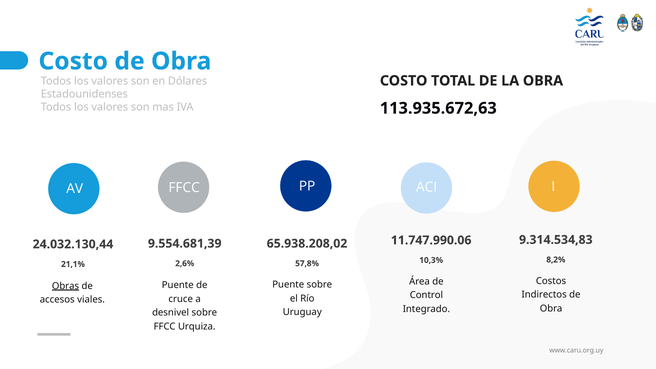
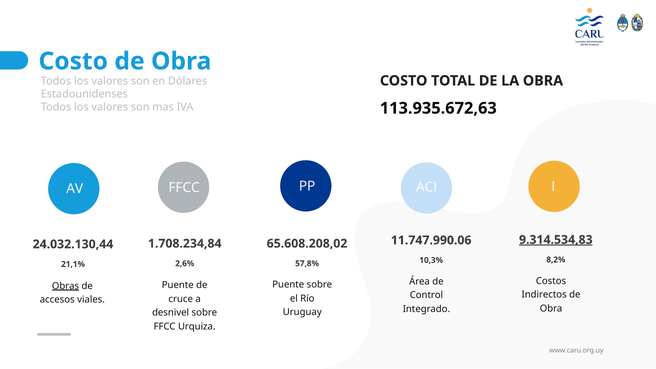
9.314.534,83 underline: none -> present
9.554.681,39: 9.554.681,39 -> 1.708.234,84
65.938.208,02: 65.938.208,02 -> 65.608.208,02
